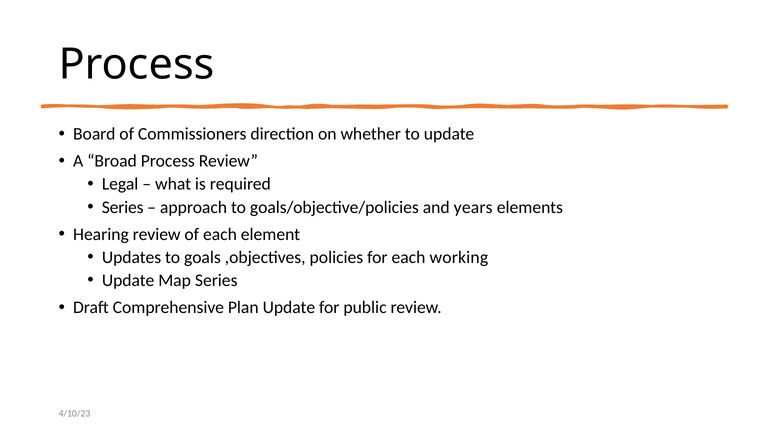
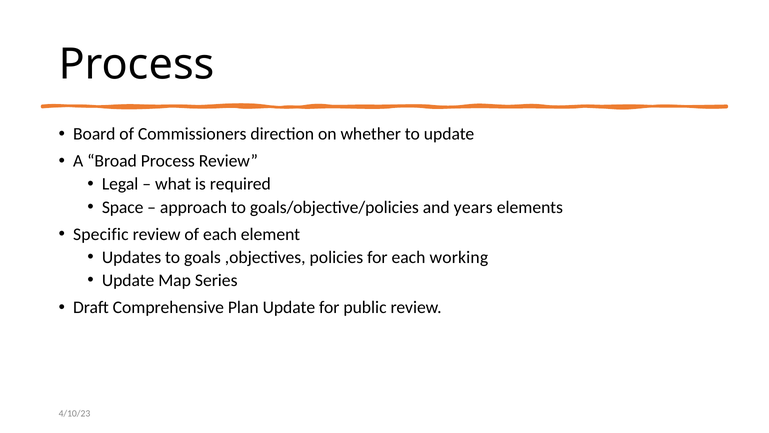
Series at (123, 207): Series -> Space
Hearing: Hearing -> Specific
